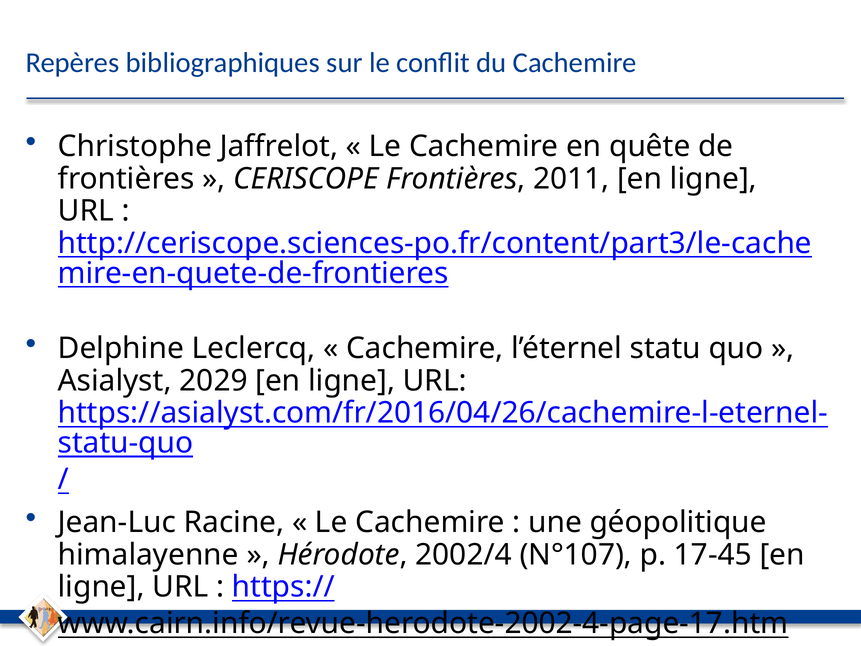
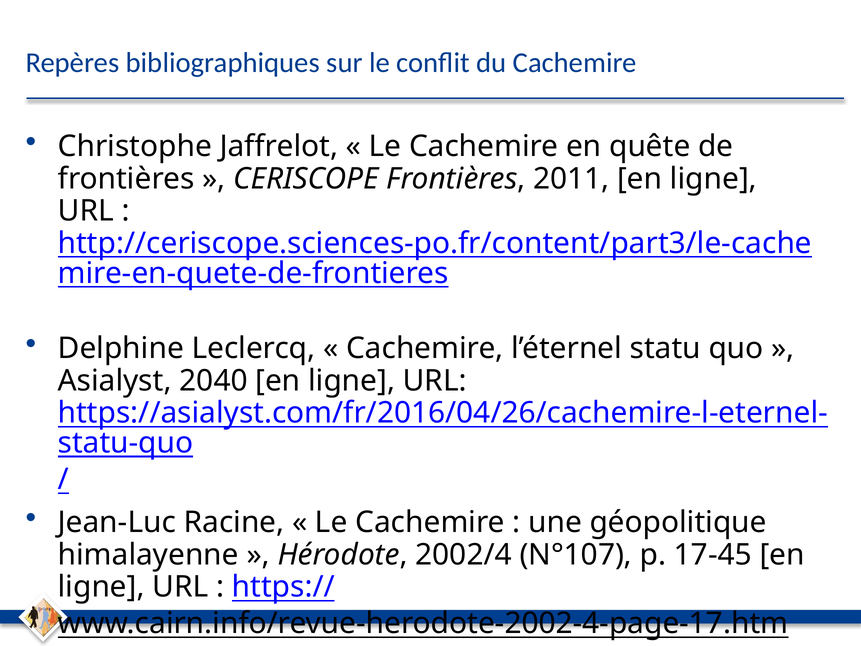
2029: 2029 -> 2040
